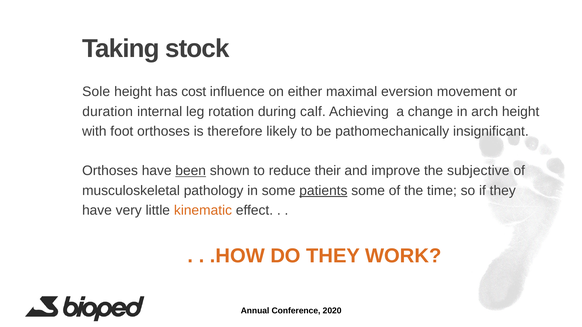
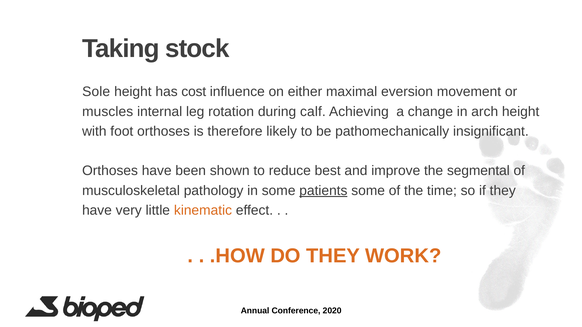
duration: duration -> muscles
been underline: present -> none
their: their -> best
subjective: subjective -> segmental
